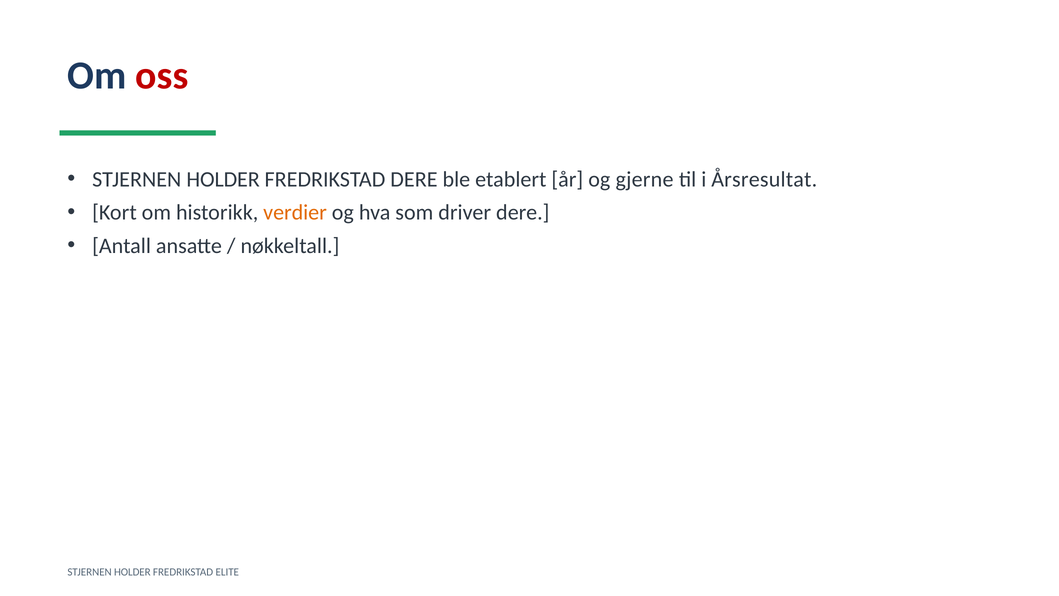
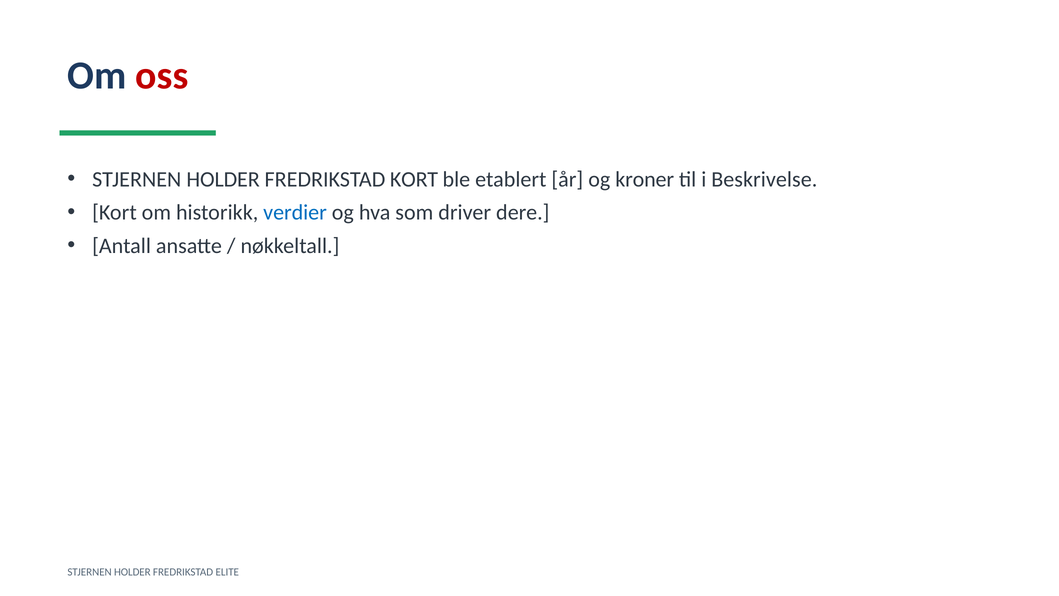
FREDRIKSTAD DERE: DERE -> KORT
gjerne: gjerne -> kroner
Årsresultat: Årsresultat -> Beskrivelse
verdier colour: orange -> blue
